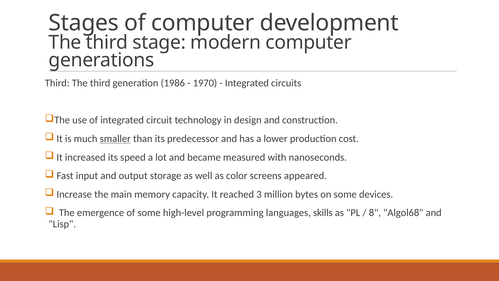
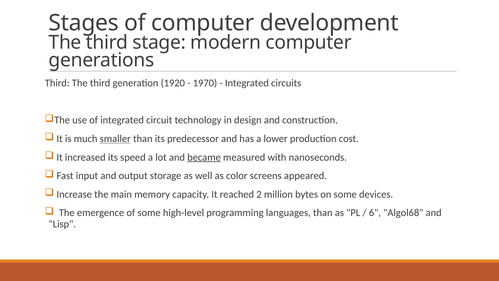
1986: 1986 -> 1920
became underline: none -> present
3: 3 -> 2
languages skills: skills -> than
8: 8 -> 6
